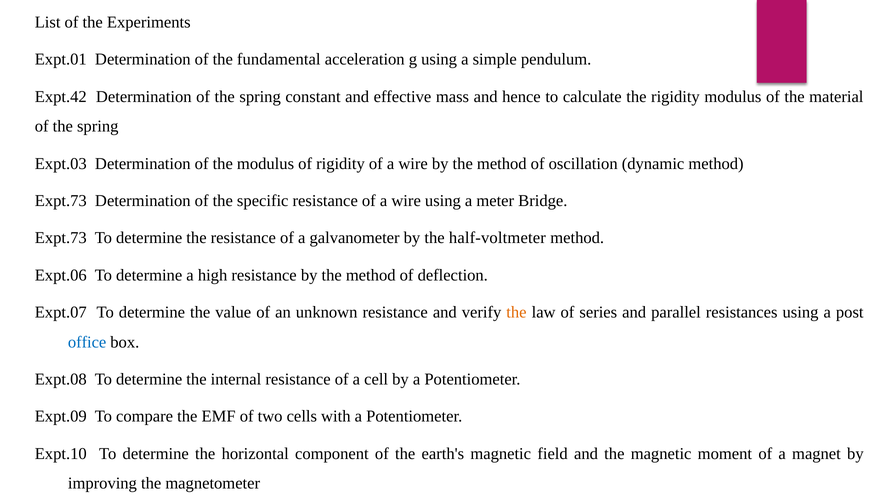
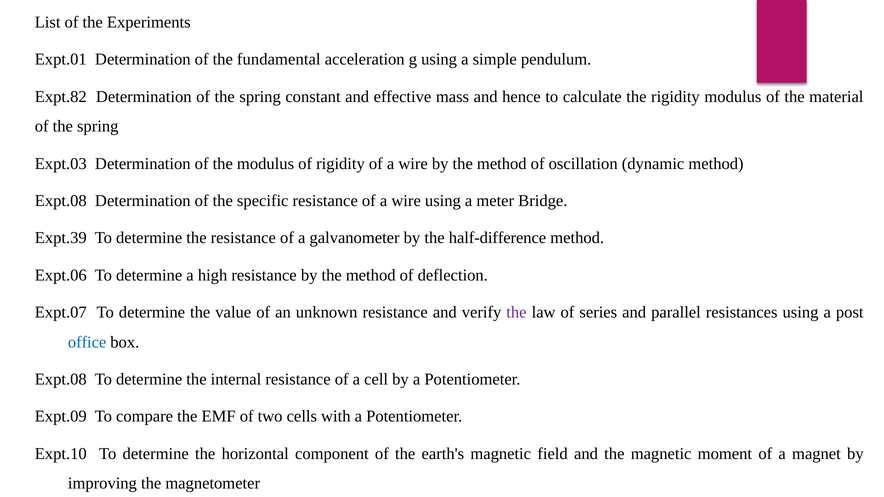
Expt.42: Expt.42 -> Expt.82
Expt.73 at (61, 201): Expt.73 -> Expt.08
Expt.73 at (61, 238): Expt.73 -> Expt.39
half-voltmeter: half-voltmeter -> half-difference
the at (516, 313) colour: orange -> purple
